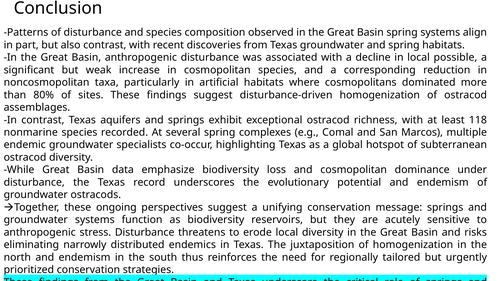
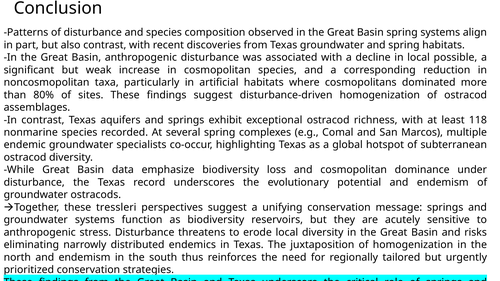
ongoing: ongoing -> tressleri
